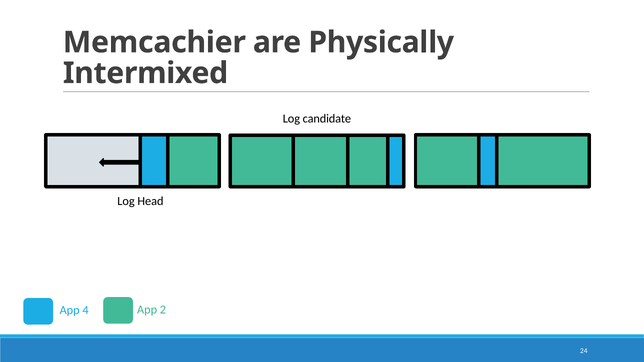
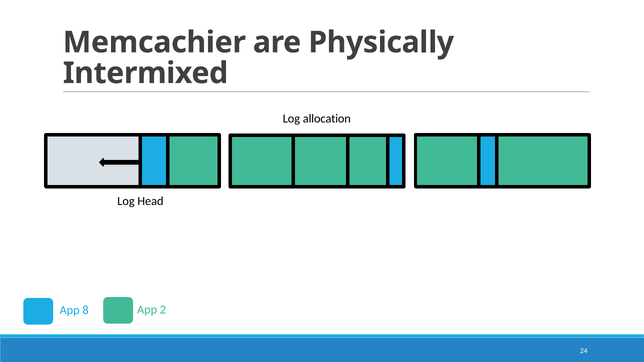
candidate: candidate -> allocation
4: 4 -> 8
